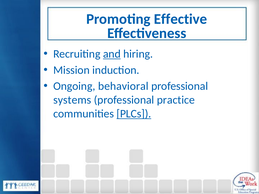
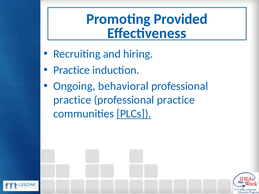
Effective: Effective -> Provided
and underline: present -> none
Mission at (71, 70): Mission -> Practice
systems at (72, 100): systems -> practice
